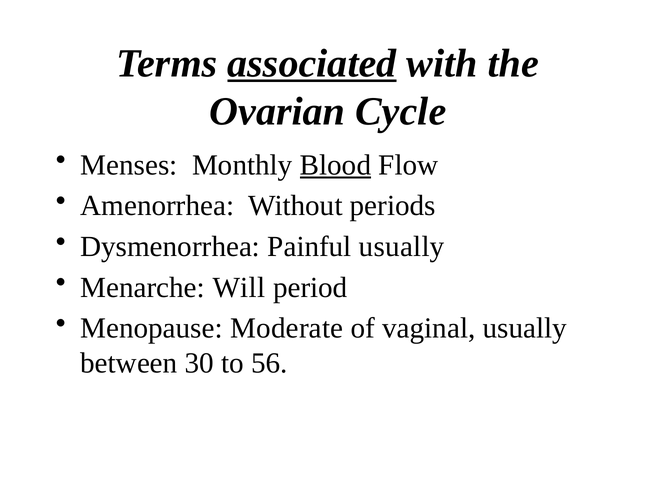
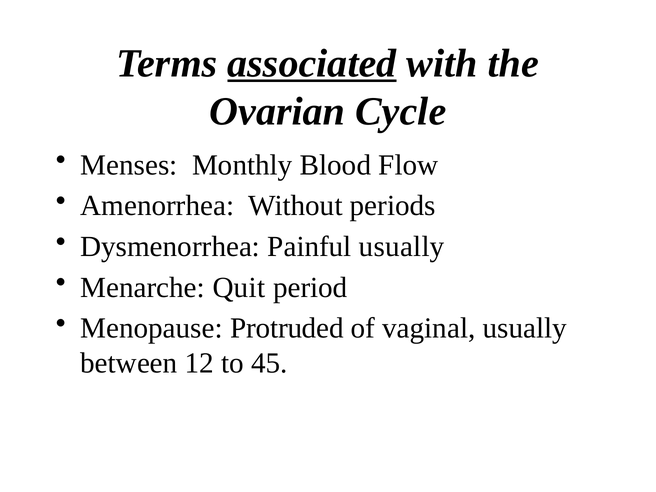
Blood underline: present -> none
Will: Will -> Quit
Moderate: Moderate -> Protruded
30: 30 -> 12
56: 56 -> 45
